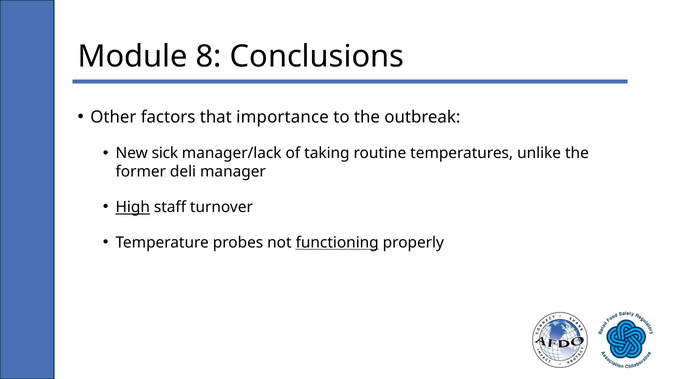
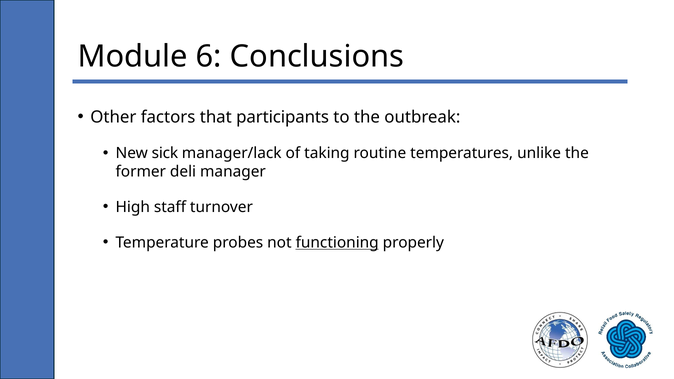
8: 8 -> 6
importance: importance -> participants
High underline: present -> none
